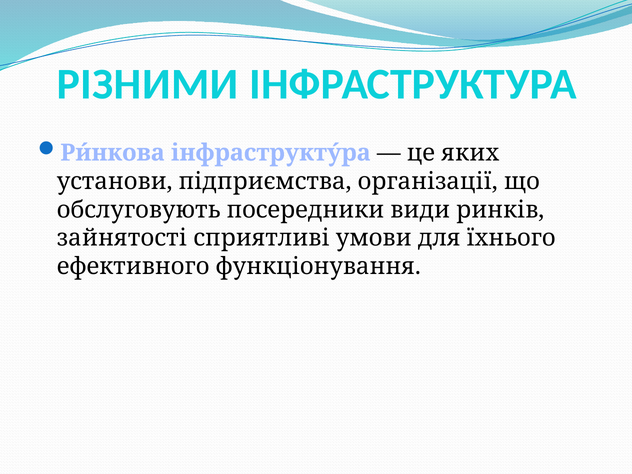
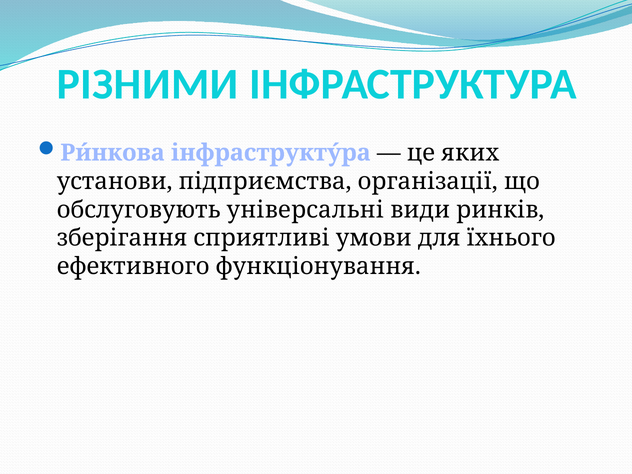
посередники: посередники -> універсальні
зайнятості: зайнятості -> зберігання
